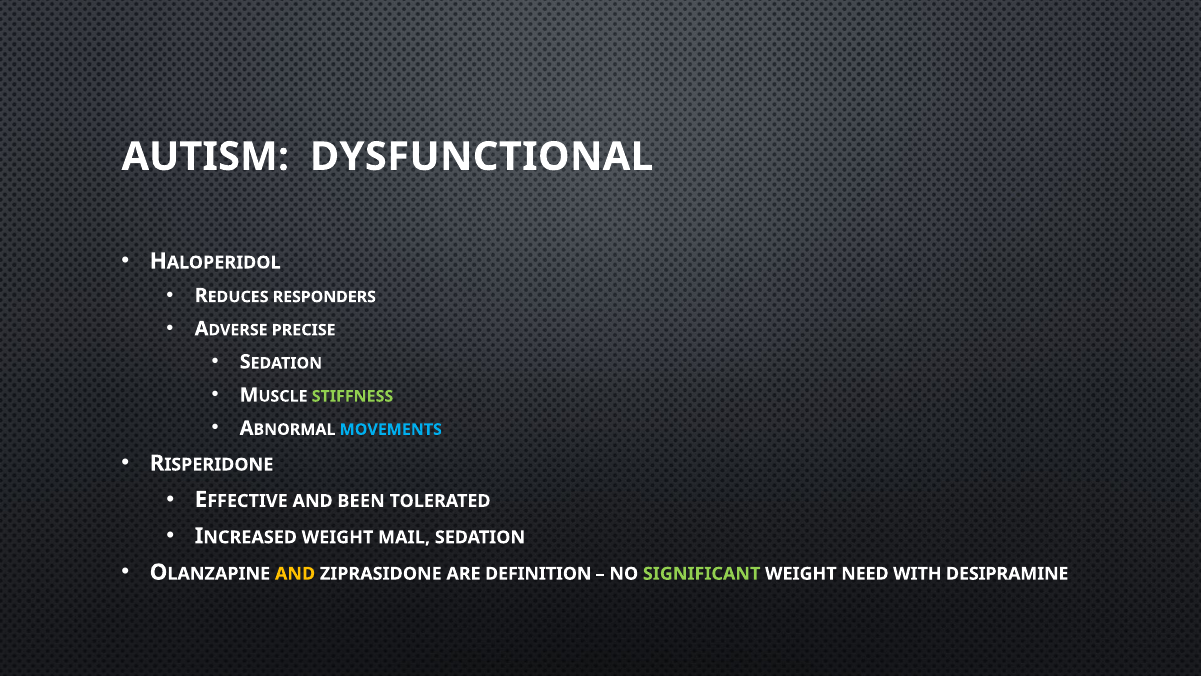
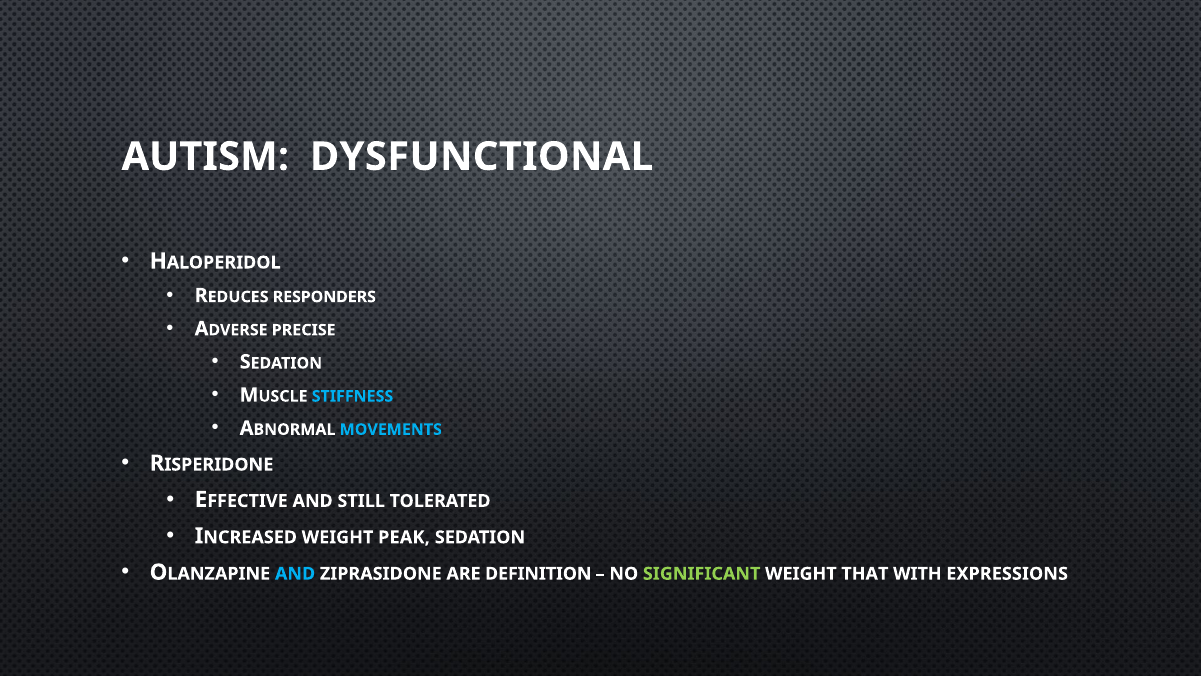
STIFFNESS colour: light green -> light blue
BEEN: BEEN -> STILL
MAIL: MAIL -> PEAK
AND at (295, 573) colour: yellow -> light blue
NEED: NEED -> THAT
DESIPRAMINE: DESIPRAMINE -> EXPRESSIONS
